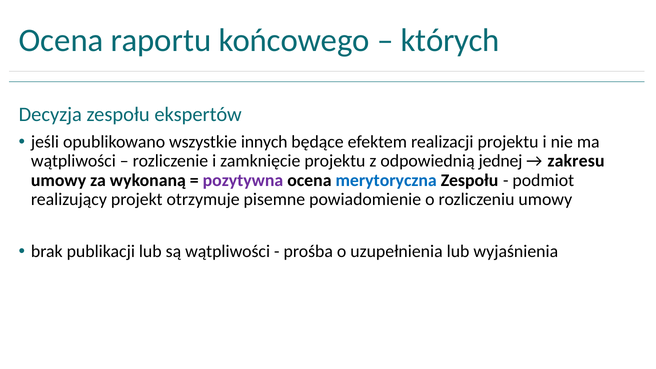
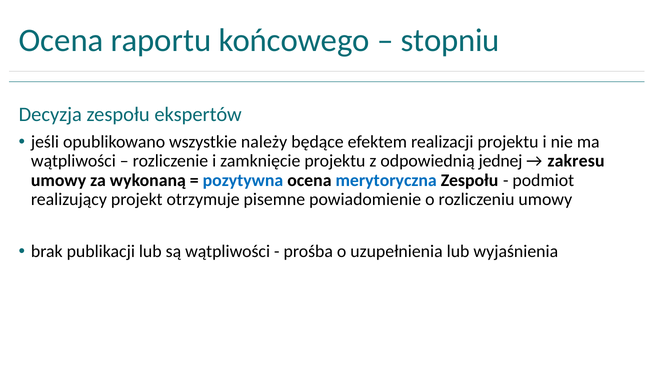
których: których -> stopniu
innych: innych -> należy
pozytywna colour: purple -> blue
